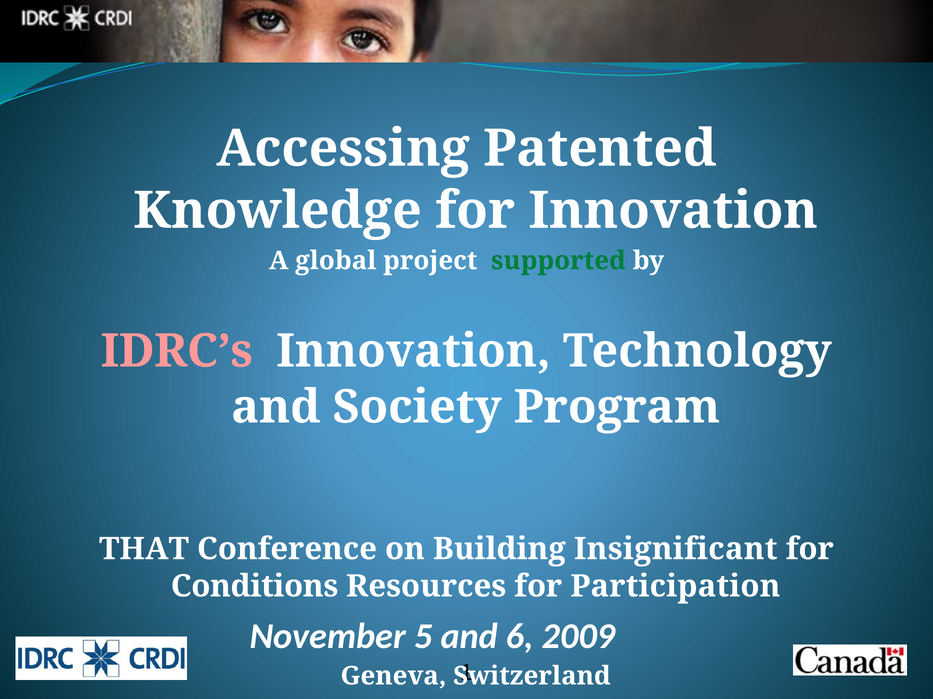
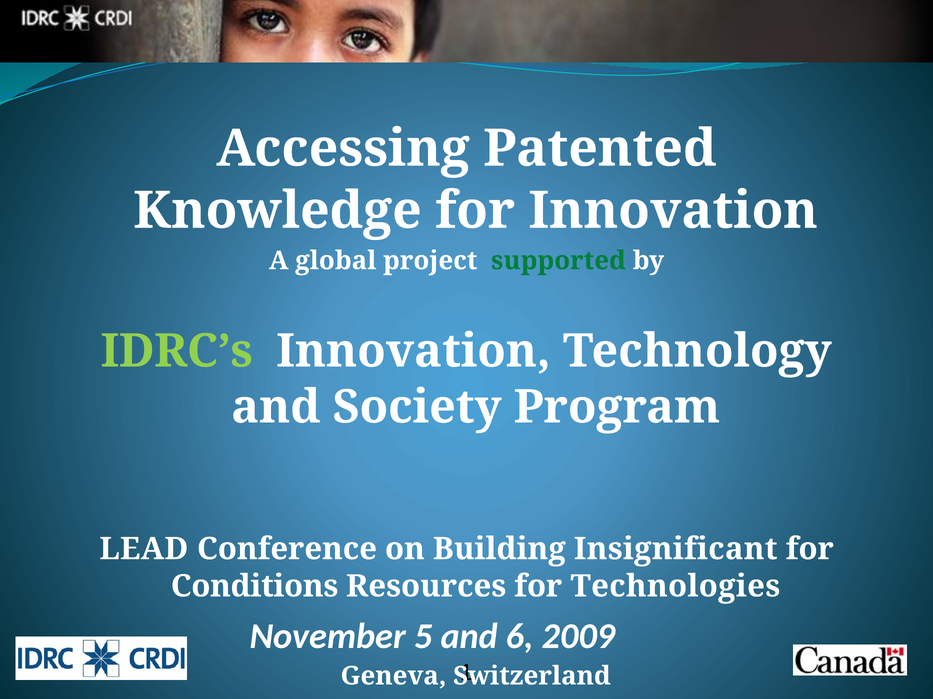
IDRC’s colour: pink -> light green
THAT: THAT -> LEAD
Participation: Participation -> Technologies
